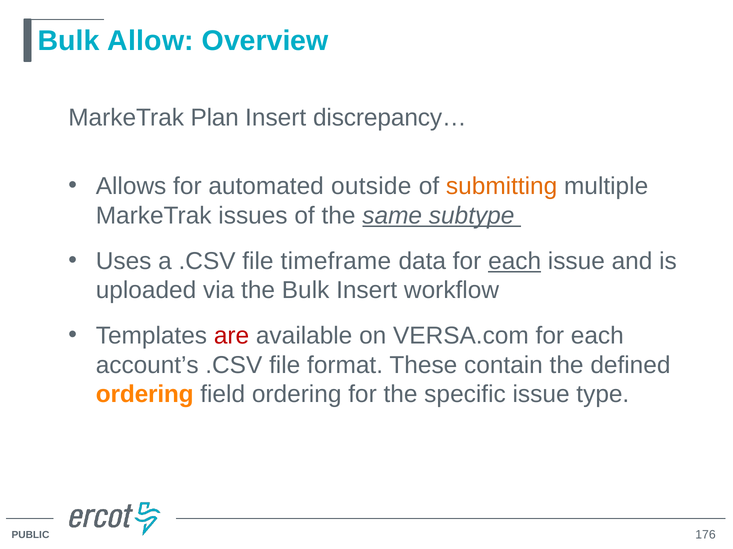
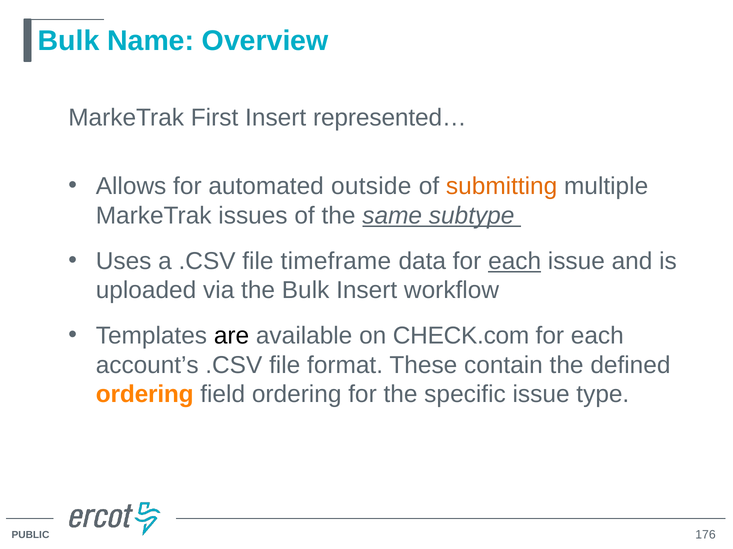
Allow: Allow -> Name
Plan: Plan -> First
discrepancy…: discrepancy… -> represented…
are colour: red -> black
VERSA.com: VERSA.com -> CHECK.com
